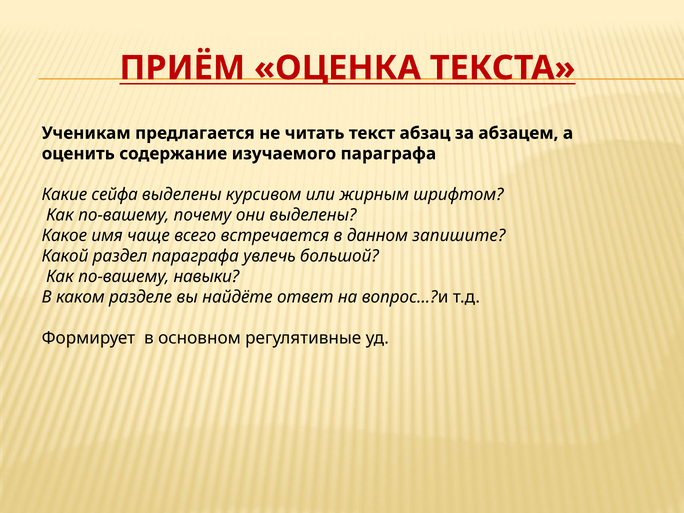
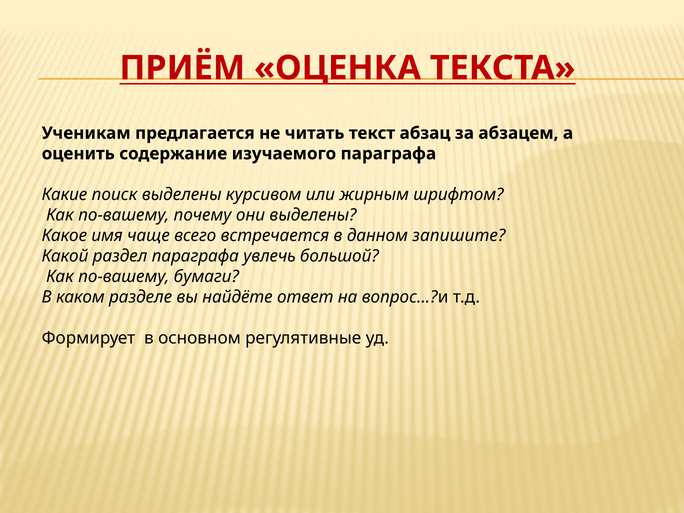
сейфа: сейфа -> поиск
навыки: навыки -> бумаги
